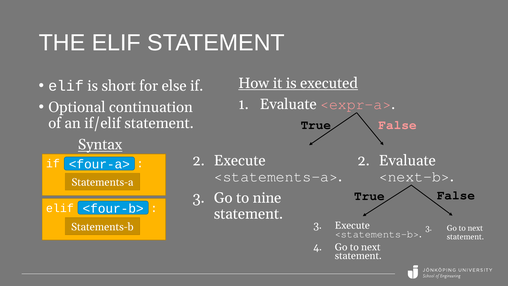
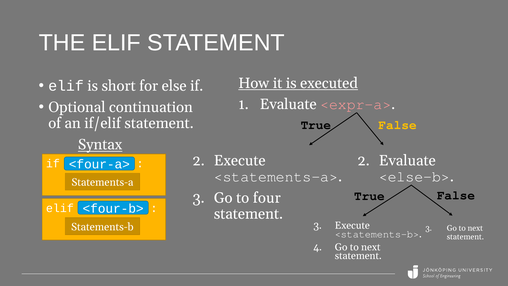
False at (398, 125) colour: pink -> yellow
<next-b>: <next-b> -> <else-b>
nine: nine -> four
